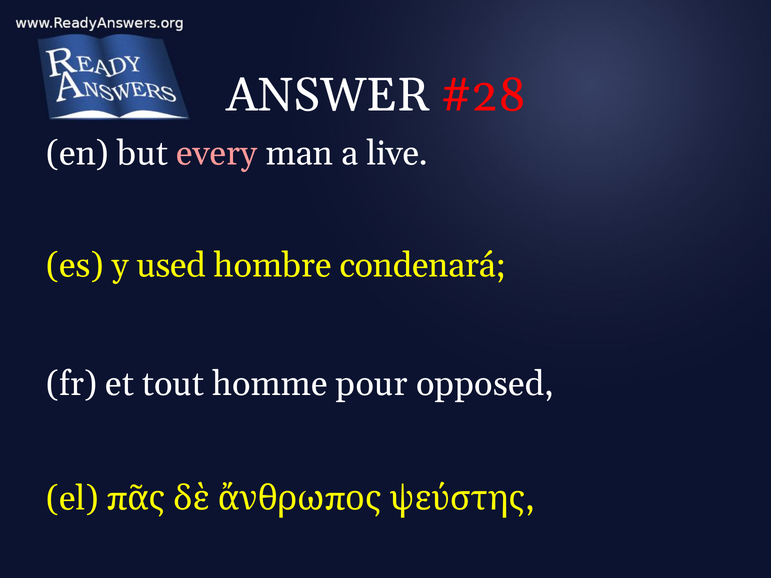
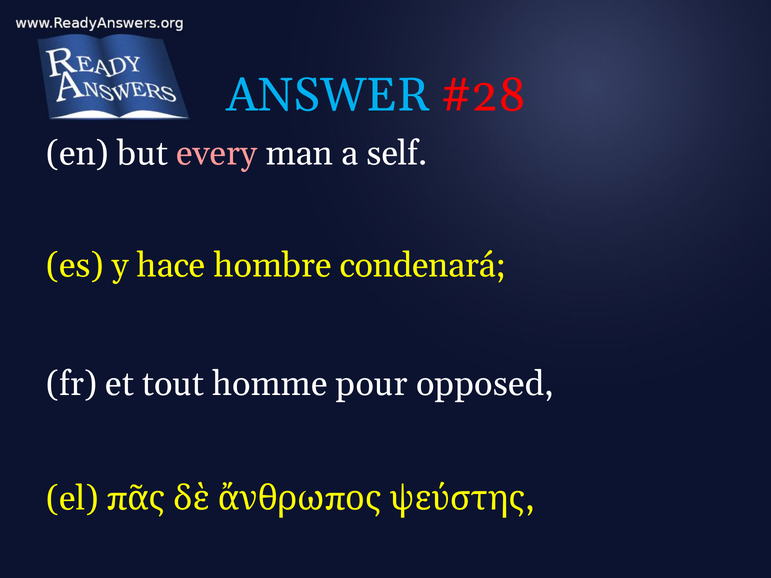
ANSWER colour: white -> light blue
live: live -> self
used: used -> hace
